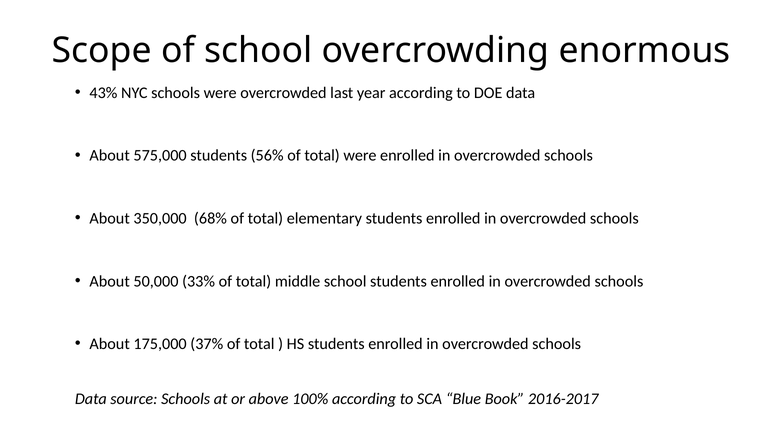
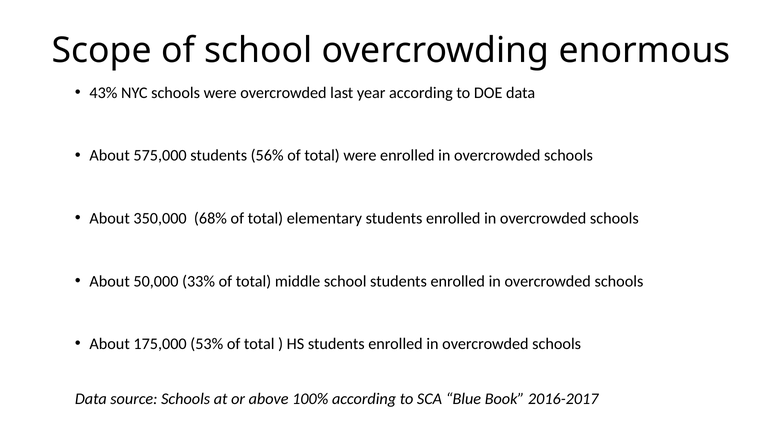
37%: 37% -> 53%
